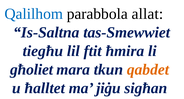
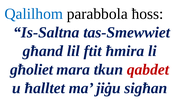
allat: allat -> ħoss
tiegħu: tiegħu -> għand
qabdet colour: orange -> red
